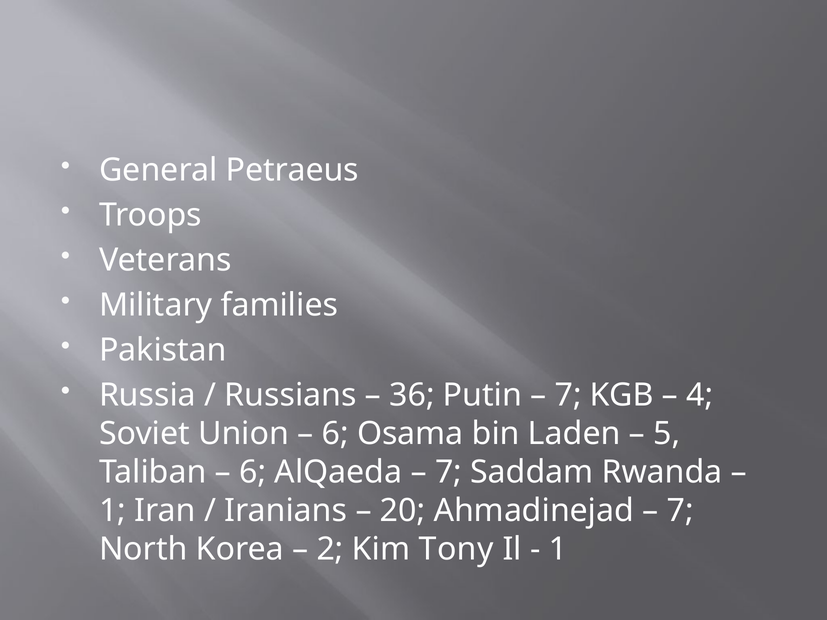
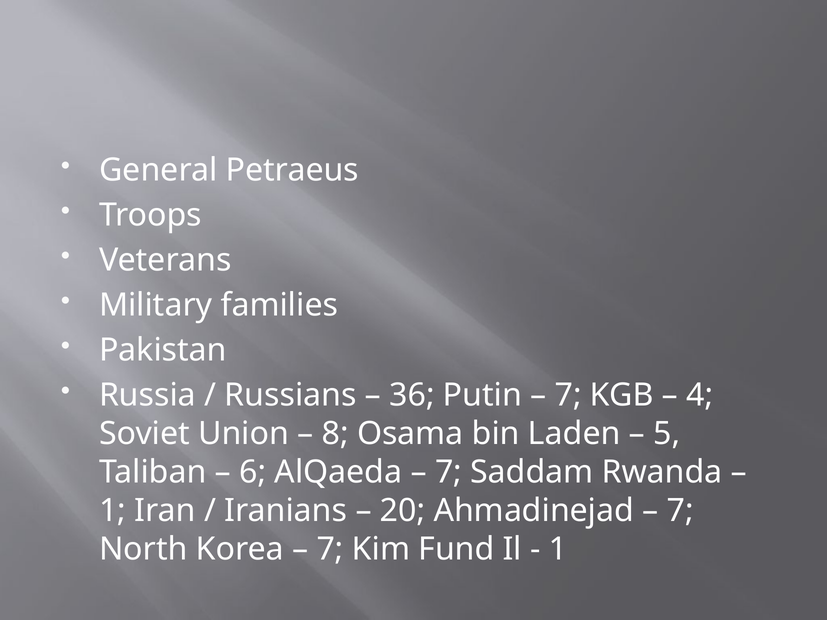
6 at (335, 434): 6 -> 8
2 at (330, 549): 2 -> 7
Tony: Tony -> Fund
